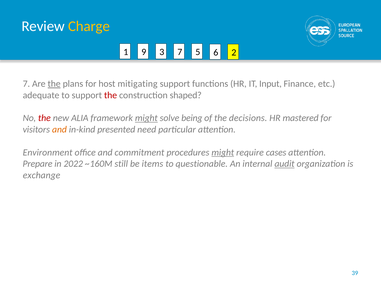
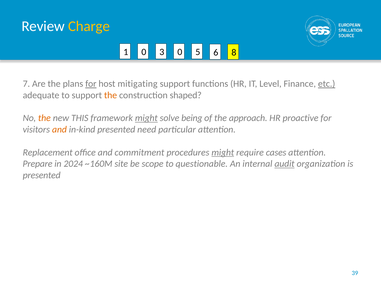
1 9: 9 -> 0
3 7: 7 -> 0
2: 2 -> 8
the at (54, 84) underline: present -> none
for at (91, 84) underline: none -> present
Input: Input -> Level
etc underline: none -> present
the at (111, 95) colour: red -> orange
the at (44, 118) colour: red -> orange
ALIA: ALIA -> THIS
decisions: decisions -> approach
mastered: mastered -> proactive
Environment: Environment -> Replacement
2022: 2022 -> 2024
still: still -> site
items: items -> scope
exchange at (42, 175): exchange -> presented
